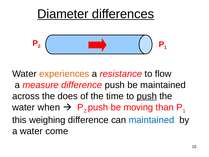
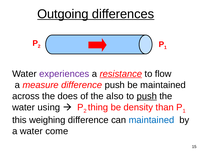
Diameter: Diameter -> Outgoing
experiences colour: orange -> purple
resistance underline: none -> present
time: time -> also
when: when -> using
push at (98, 107): push -> thing
moving: moving -> density
